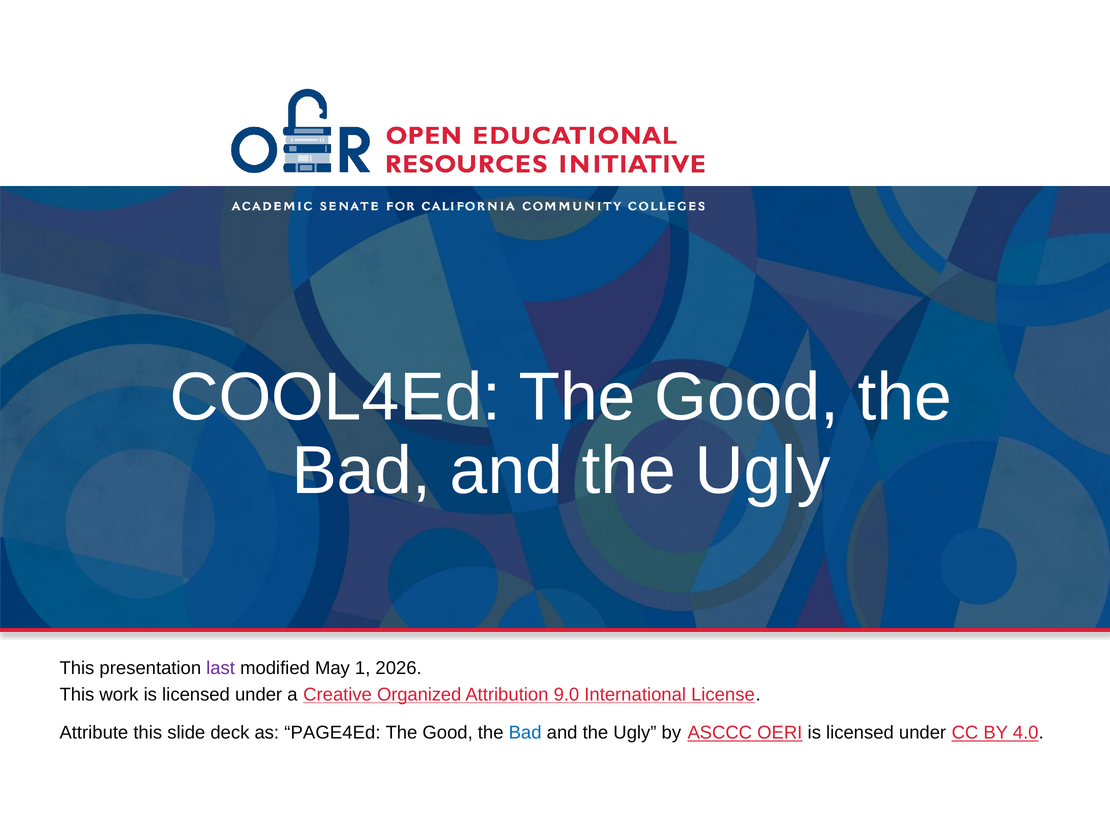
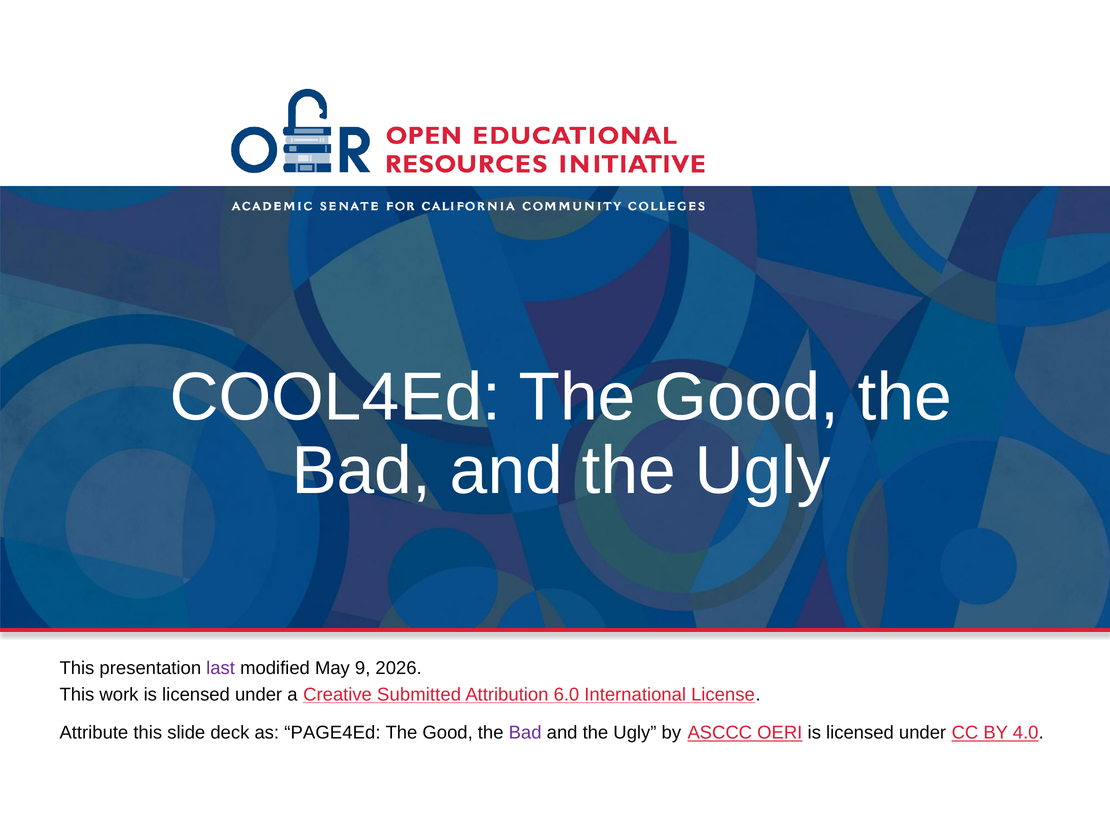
1: 1 -> 9
Organized: Organized -> Submitted
9.0: 9.0 -> 6.0
Bad at (525, 732) colour: blue -> purple
